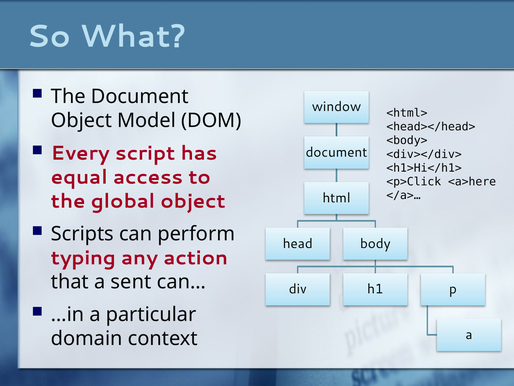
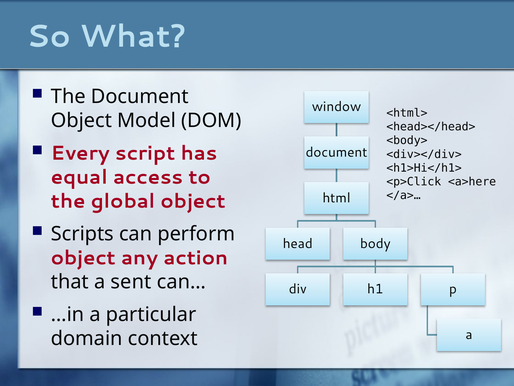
typing at (83, 258): typing -> object
